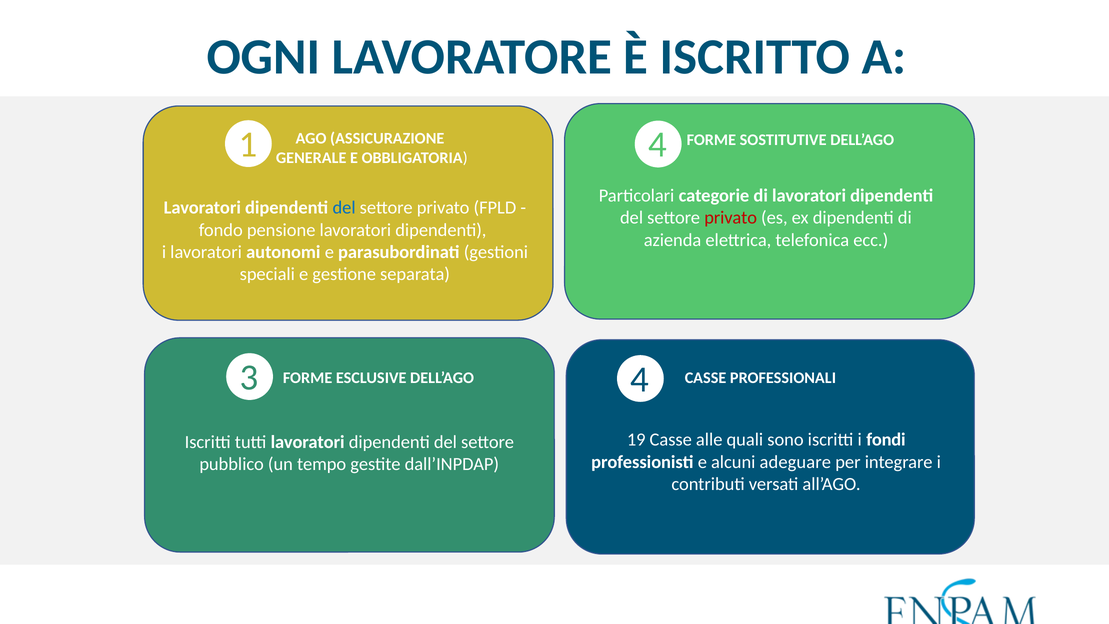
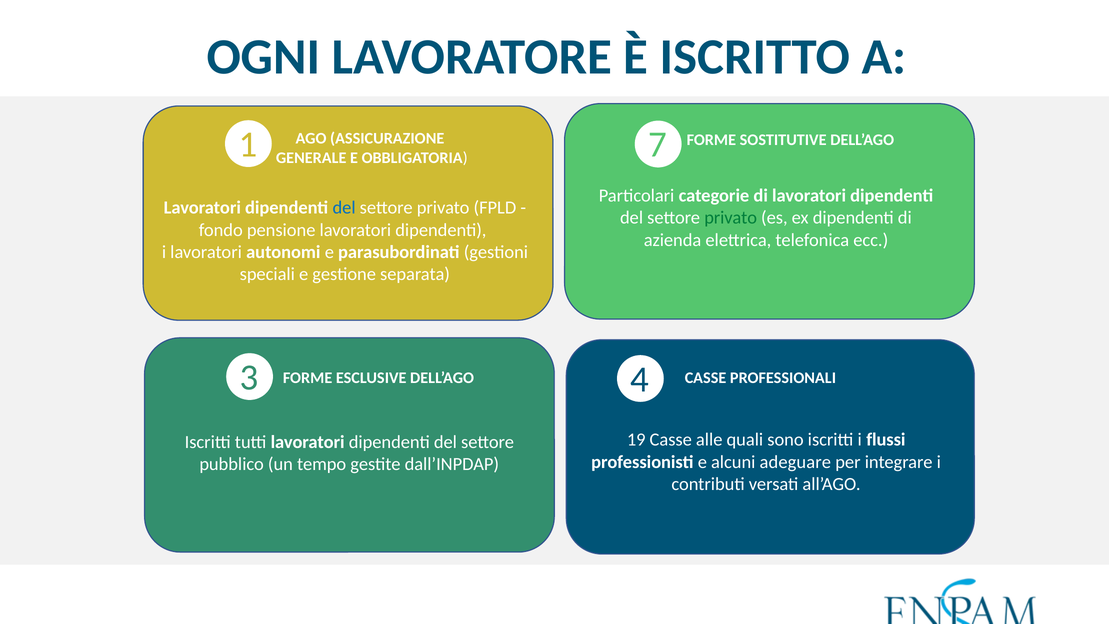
1 4: 4 -> 7
privato at (731, 218) colour: red -> green
fondi: fondi -> flussi
